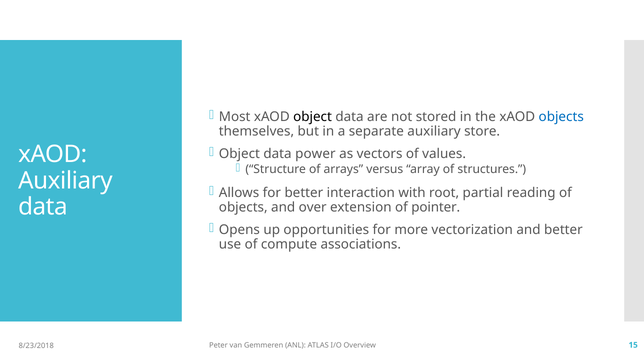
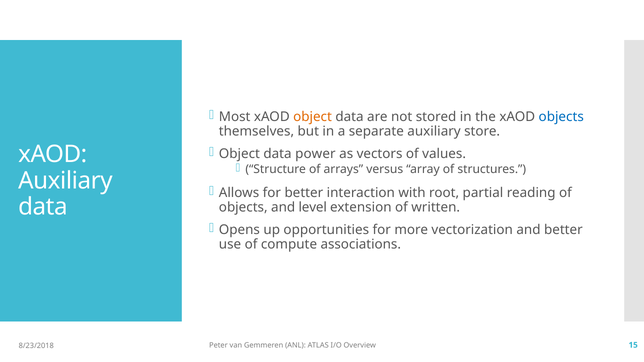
object at (313, 117) colour: black -> orange
over: over -> level
pointer: pointer -> written
